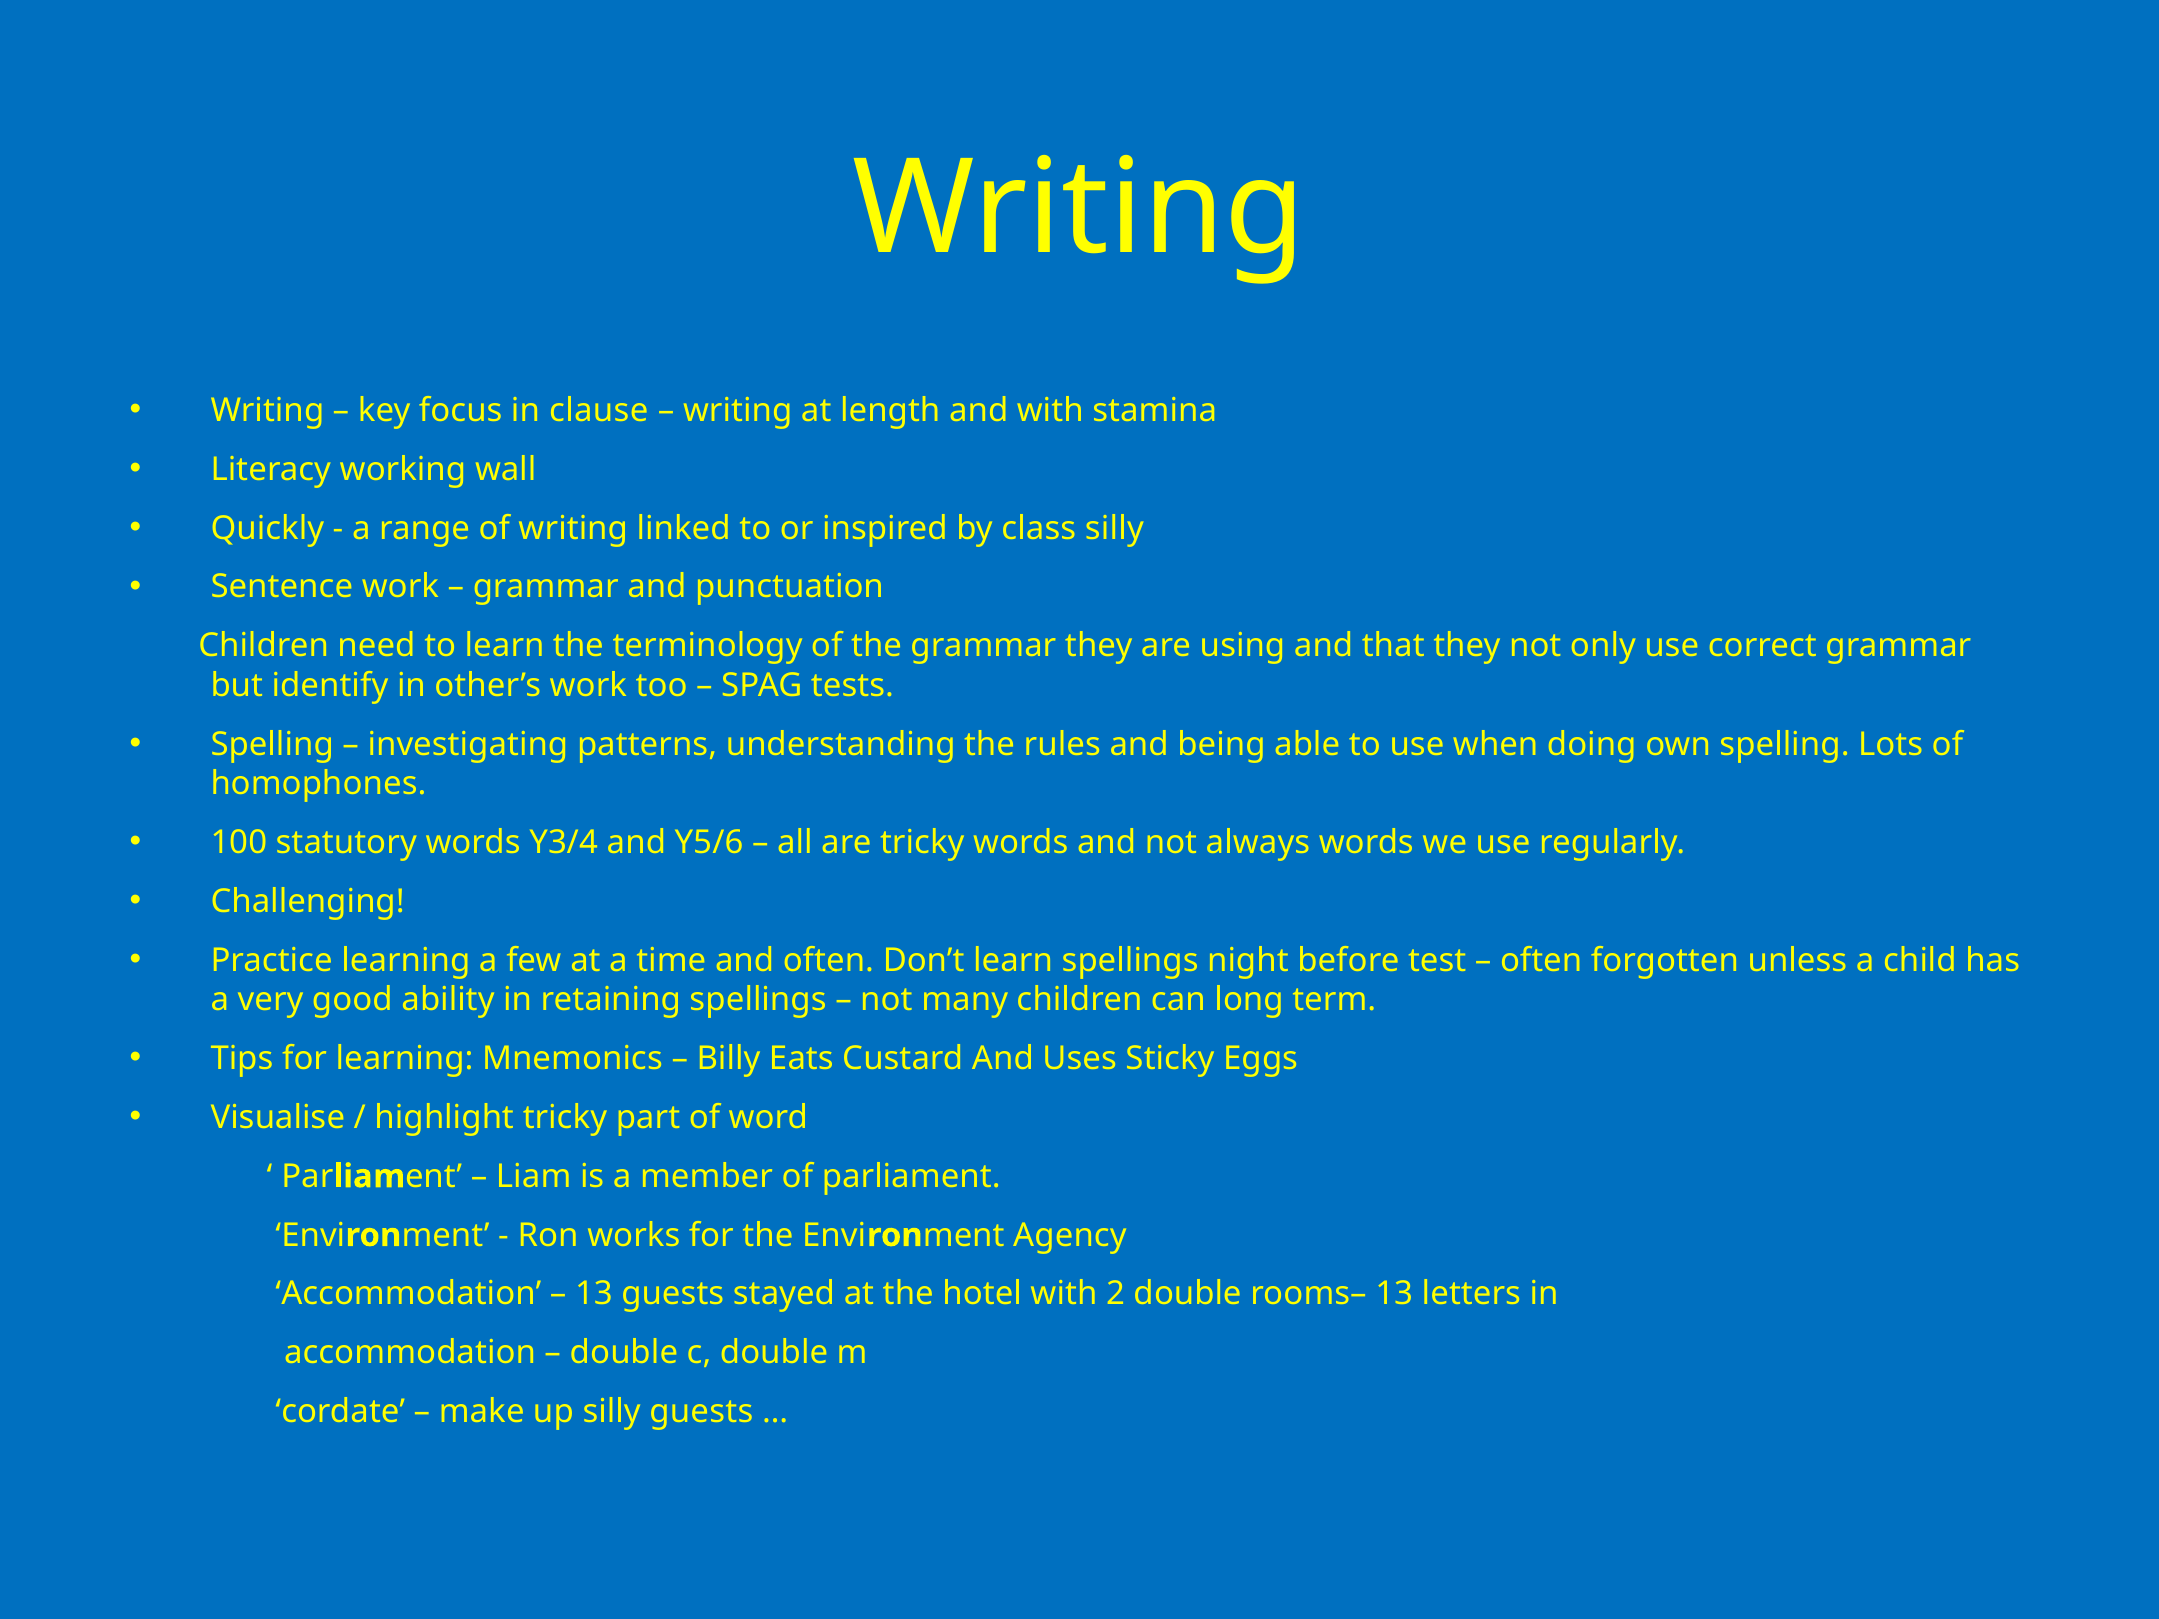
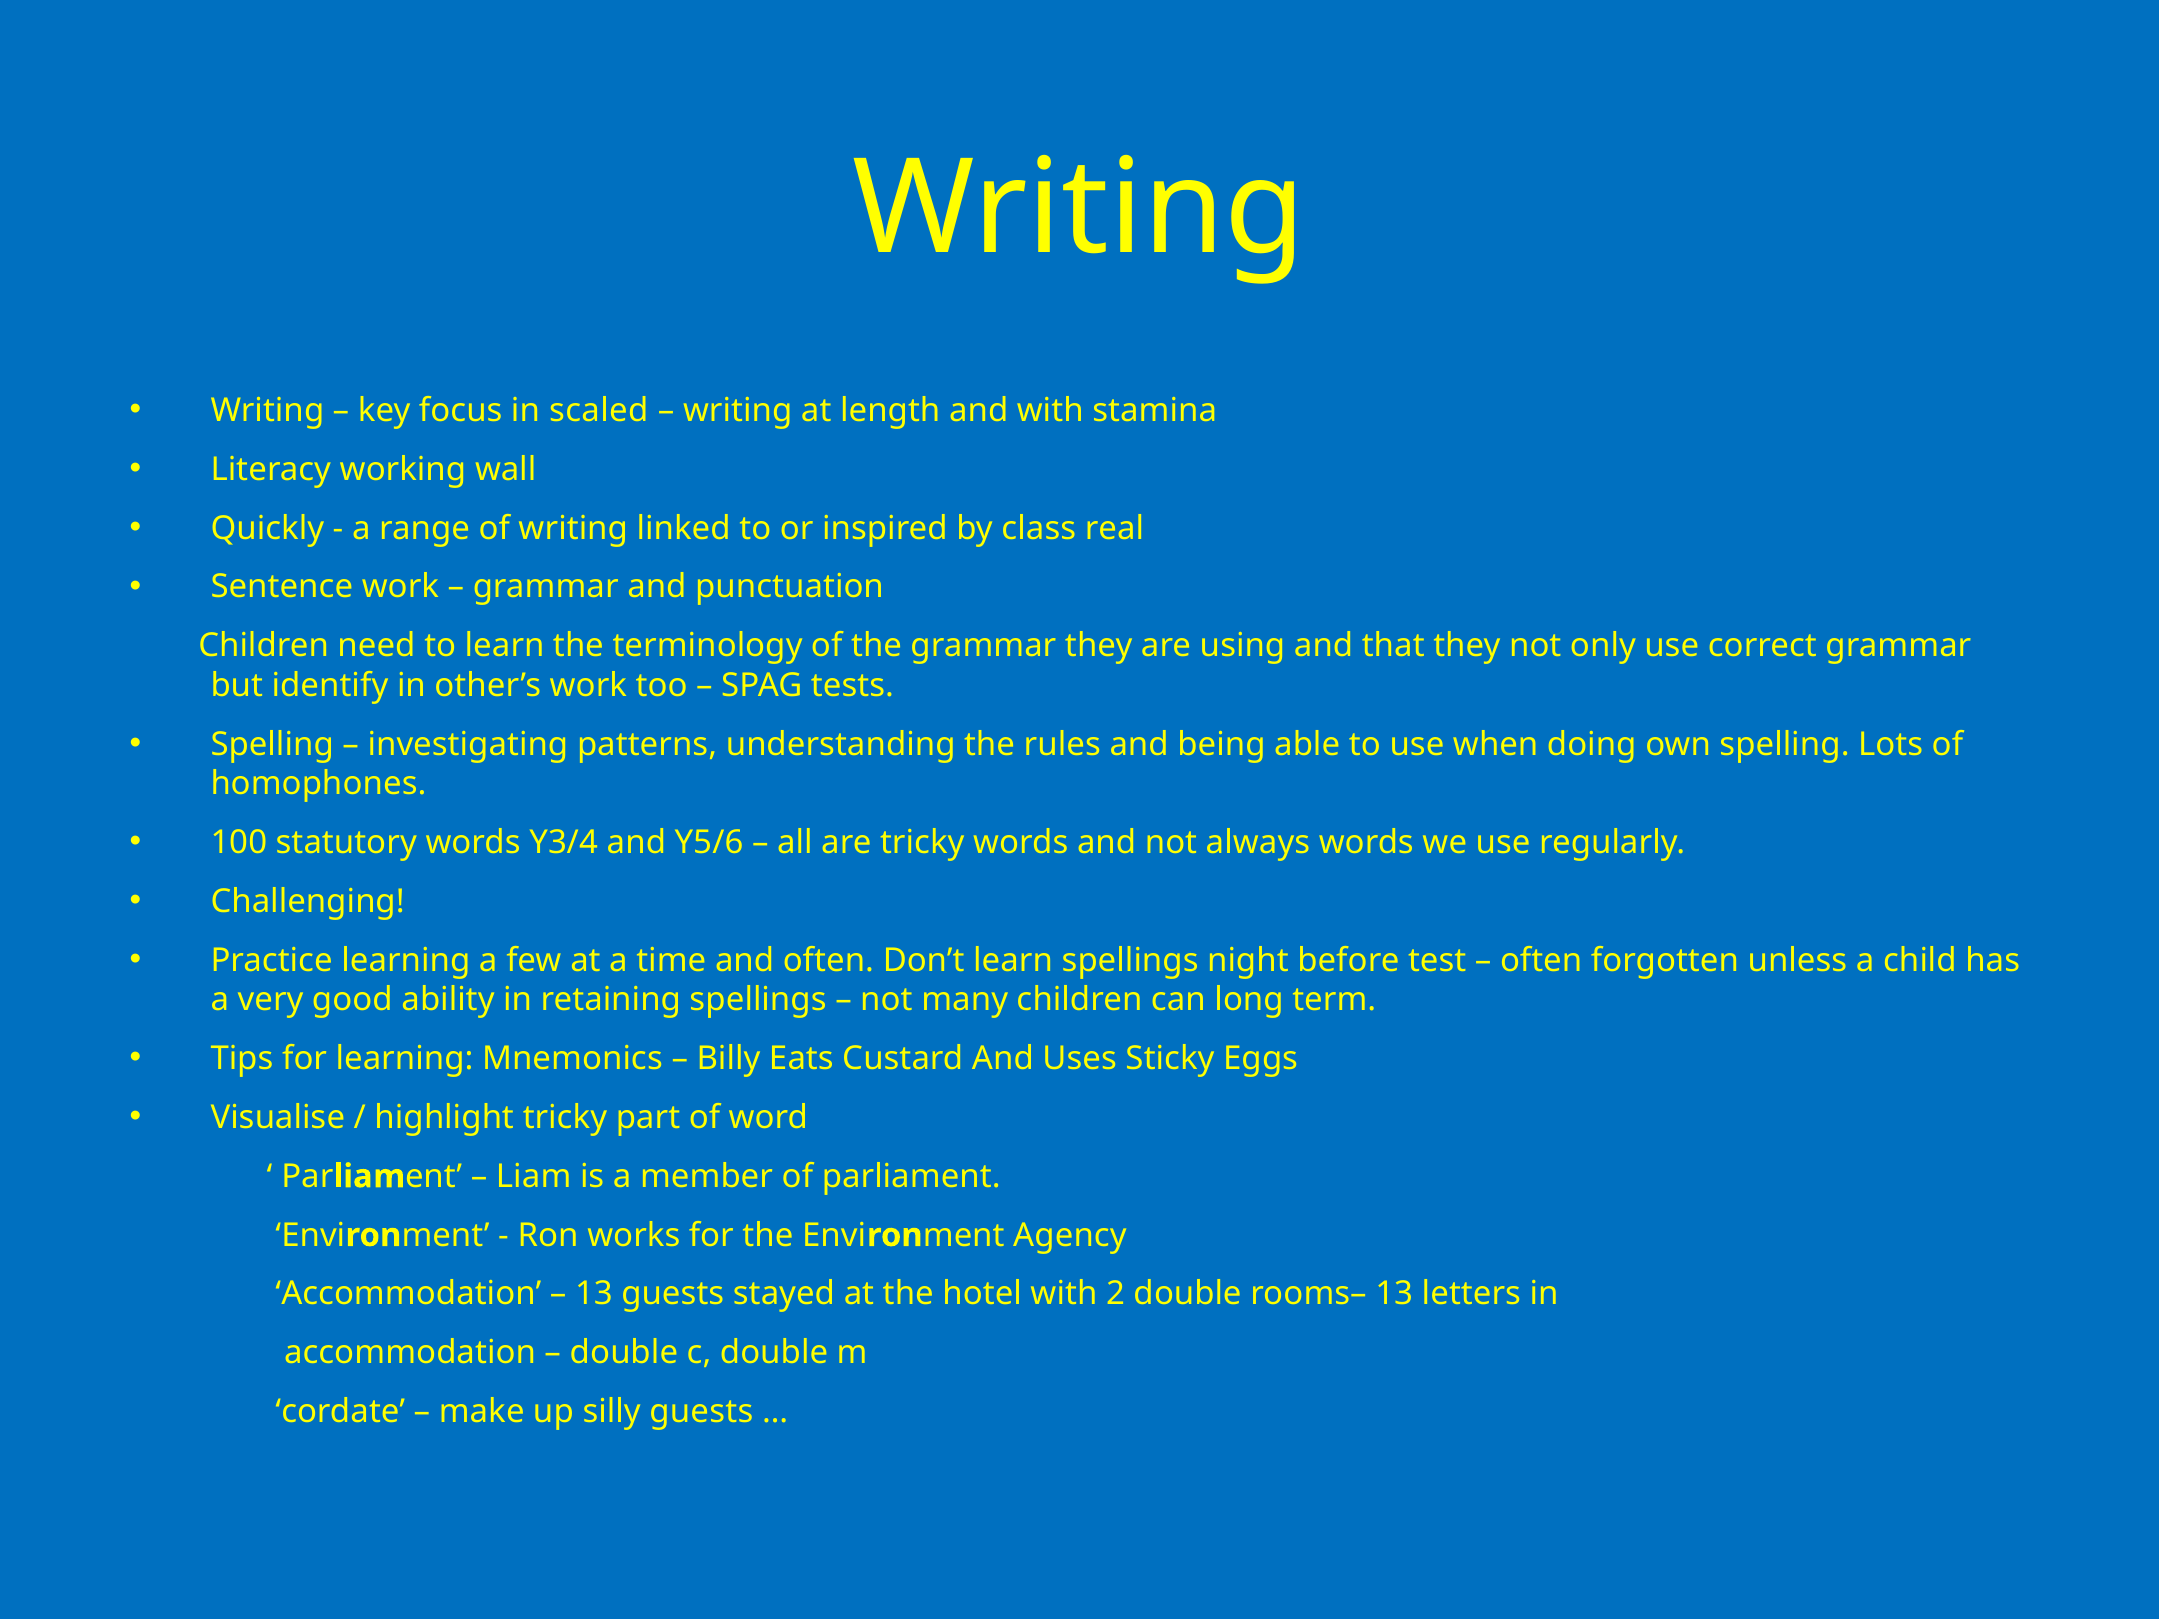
clause: clause -> scaled
class silly: silly -> real
